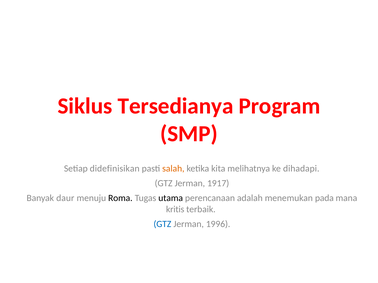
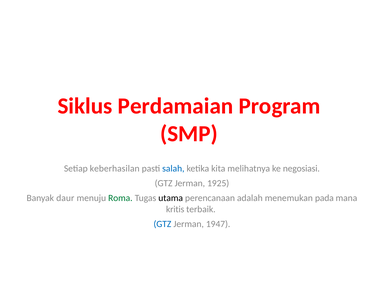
Tersedianya: Tersedianya -> Perdamaian
didefinisikan: didefinisikan -> keberhasilan
salah colour: orange -> blue
dihadapi: dihadapi -> negosiasi
1917: 1917 -> 1925
Roma colour: black -> green
1996: 1996 -> 1947
